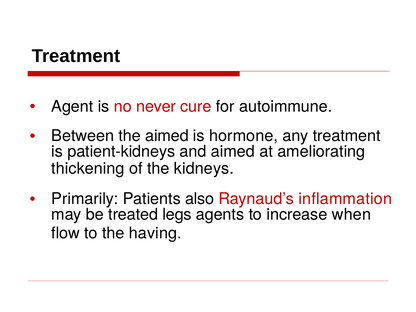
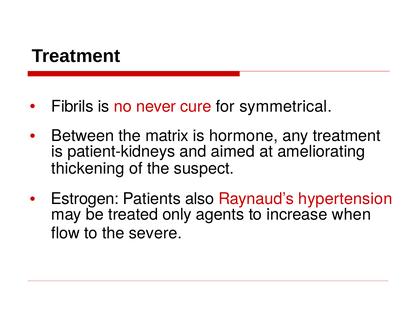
Agent: Agent -> Fibrils
autoimmune: autoimmune -> symmetrical
the aimed: aimed -> matrix
kidneys: kidneys -> suspect
Primarily: Primarily -> Estrogen
inflammation: inflammation -> hypertension
legs: legs -> only
having: having -> severe
